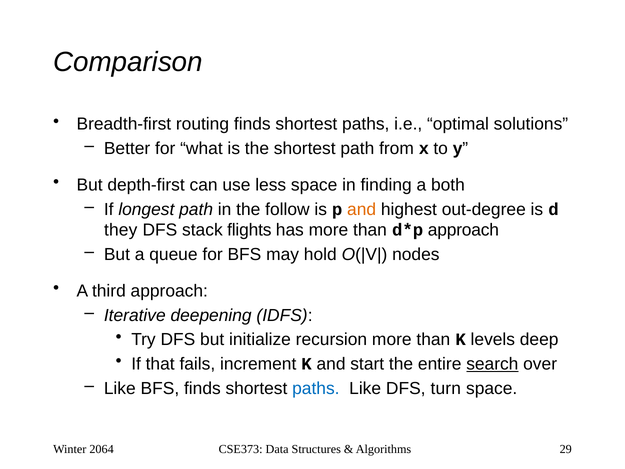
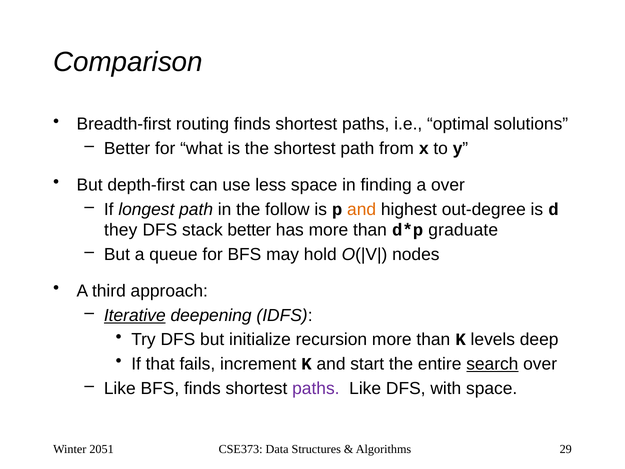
a both: both -> over
stack flights: flights -> better
approach at (463, 230): approach -> graduate
Iterative underline: none -> present
paths at (316, 388) colour: blue -> purple
turn: turn -> with
2064: 2064 -> 2051
